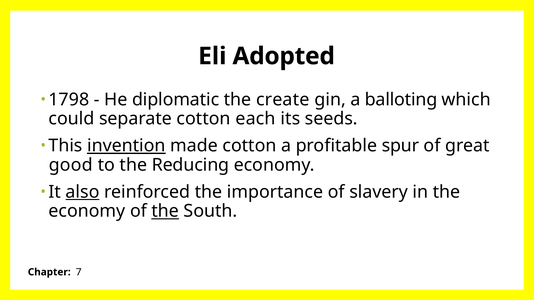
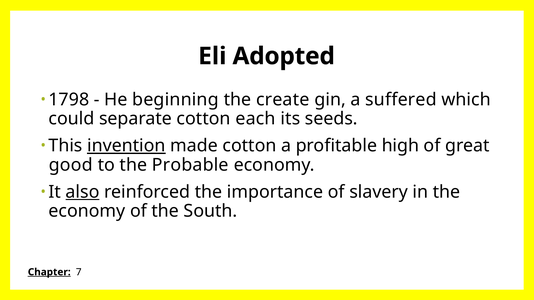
diplomatic: diplomatic -> beginning
balloting: balloting -> suffered
spur: spur -> high
Reducing: Reducing -> Probable
the at (165, 211) underline: present -> none
Chapter underline: none -> present
